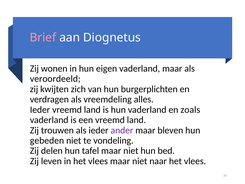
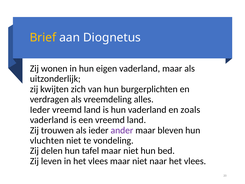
Brief colour: pink -> yellow
veroordeeld: veroordeeld -> uitzonderlijk
gebeden: gebeden -> vluchten
